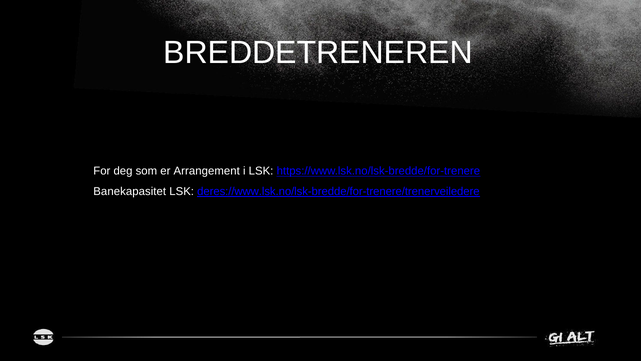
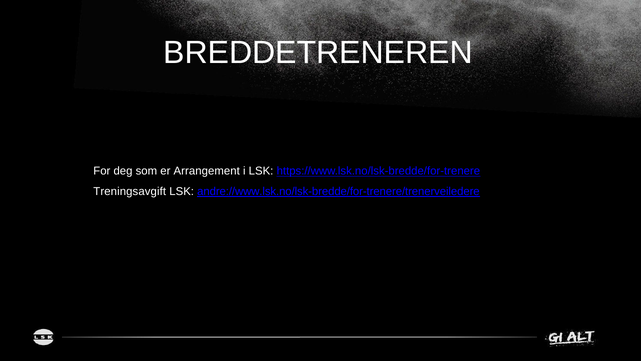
Banekapasitet: Banekapasitet -> Treningsavgift
deres://www.lsk.no/lsk-bredde/for-trenere/trenerveiledere: deres://www.lsk.no/lsk-bredde/for-trenere/trenerveiledere -> andre://www.lsk.no/lsk-bredde/for-trenere/trenerveiledere
